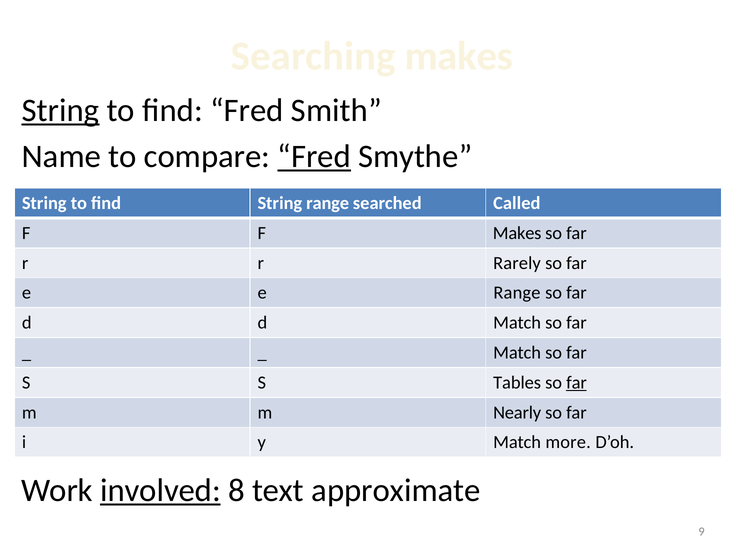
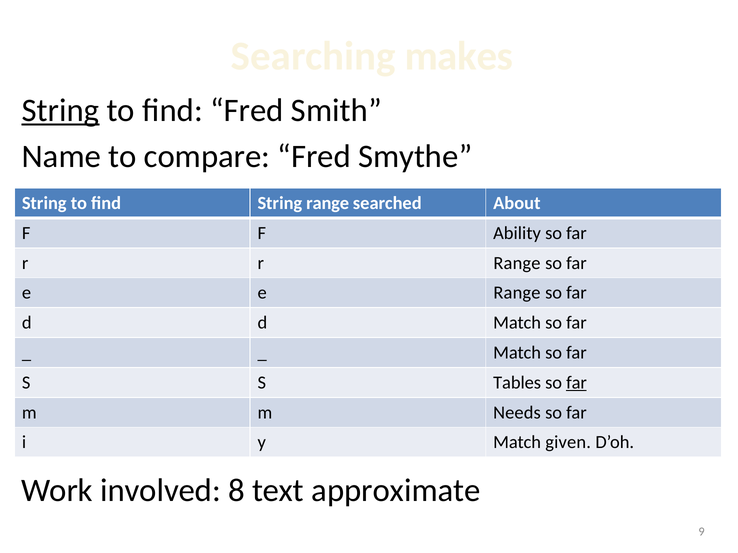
Fred at (314, 156) underline: present -> none
Called: Called -> About
F Makes: Makes -> Ability
r Rarely: Rarely -> Range
Nearly: Nearly -> Needs
more: more -> given
involved underline: present -> none
